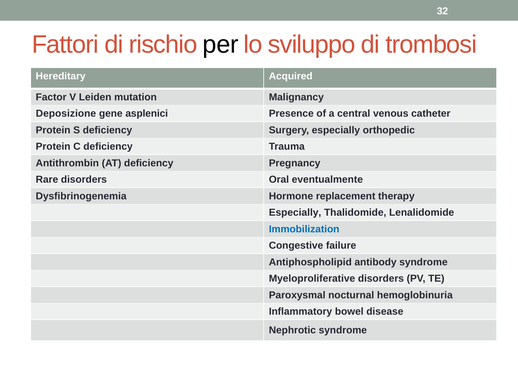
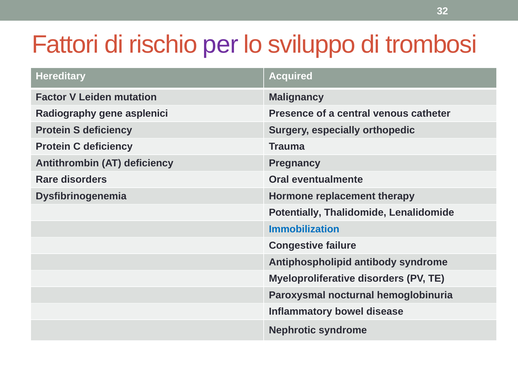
per colour: black -> purple
Deposizione: Deposizione -> Radiography
Especially at (295, 213): Especially -> Potentially
